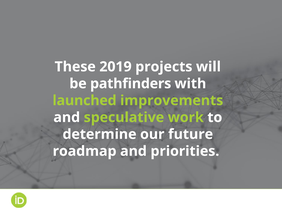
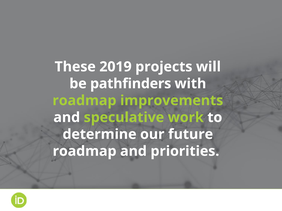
launched at (84, 101): launched -> roadmap
